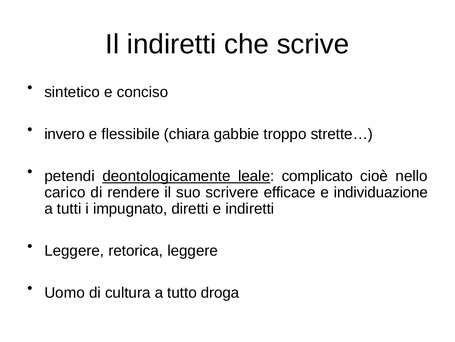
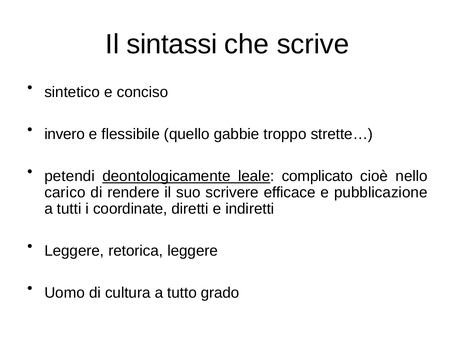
Il indiretti: indiretti -> sintassi
chiara: chiara -> quello
individuazione: individuazione -> pubblicazione
impugnato: impugnato -> coordinate
droga: droga -> grado
